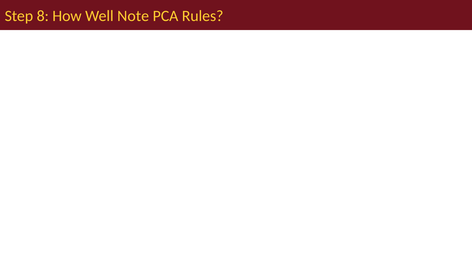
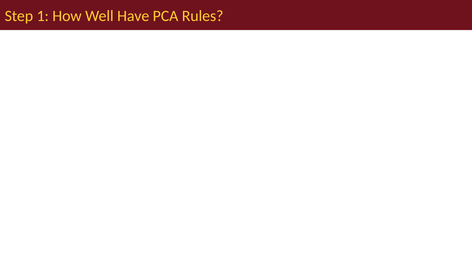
8: 8 -> 1
Note: Note -> Have
